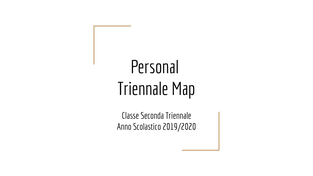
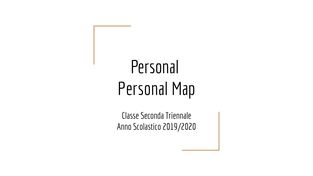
Triennale at (143, 89): Triennale -> Personal
